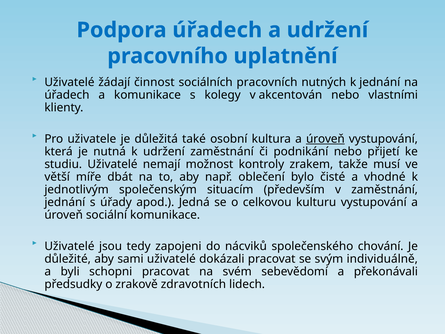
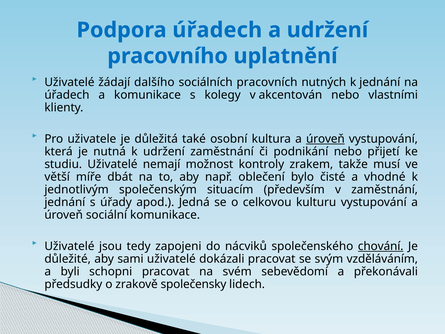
činnost: činnost -> dalšího
chování underline: none -> present
individuálně: individuálně -> vzděláváním
zdravotních: zdravotních -> společensky
